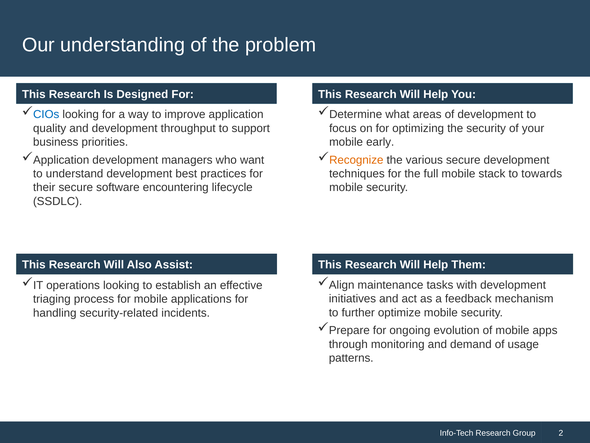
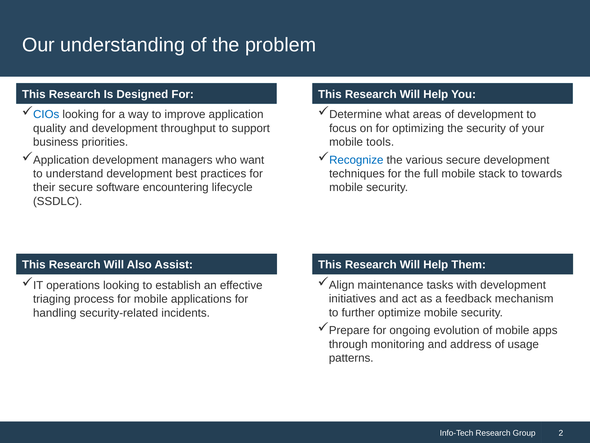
early: early -> tools
Recognize colour: orange -> blue
demand: demand -> address
